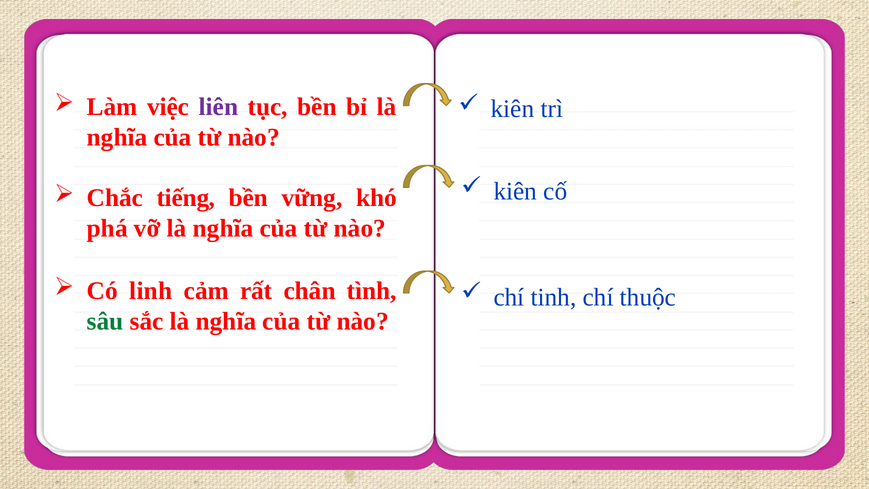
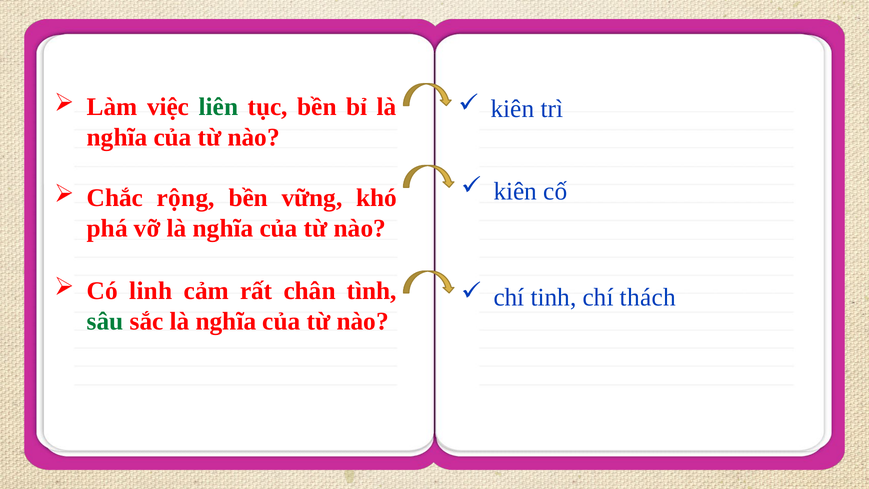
liên colour: purple -> green
tiếng: tiếng -> rộng
thuộc: thuộc -> thách
